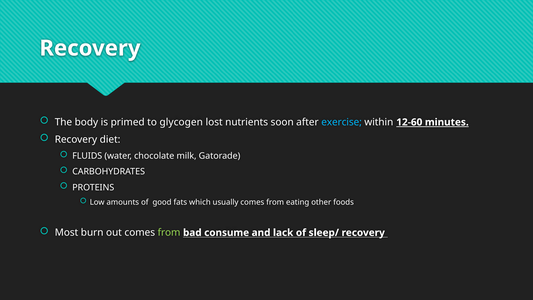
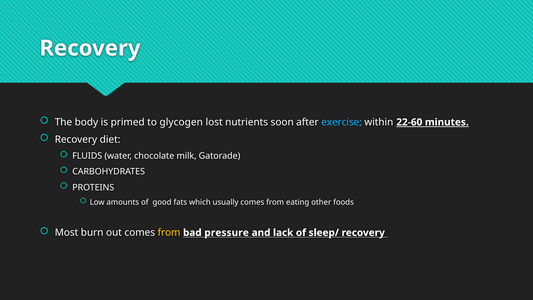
12-60: 12-60 -> 22-60
from at (169, 233) colour: light green -> yellow
consume: consume -> pressure
